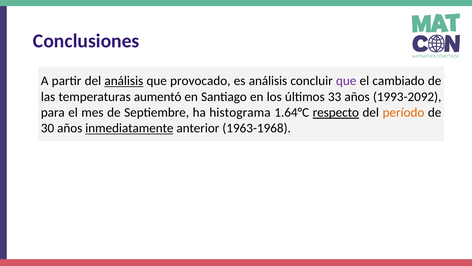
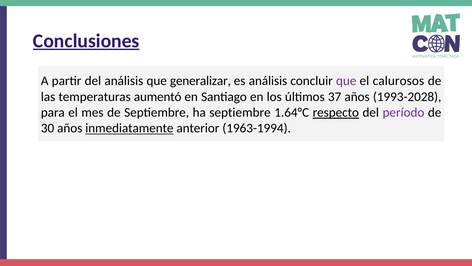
Conclusiones underline: none -> present
análisis at (124, 81) underline: present -> none
provocado: provocado -> generalizar
cambiado: cambiado -> calurosos
33: 33 -> 37
1993-2092: 1993-2092 -> 1993-2028
ha histograma: histograma -> septiembre
período colour: orange -> purple
1963-1968: 1963-1968 -> 1963-1994
